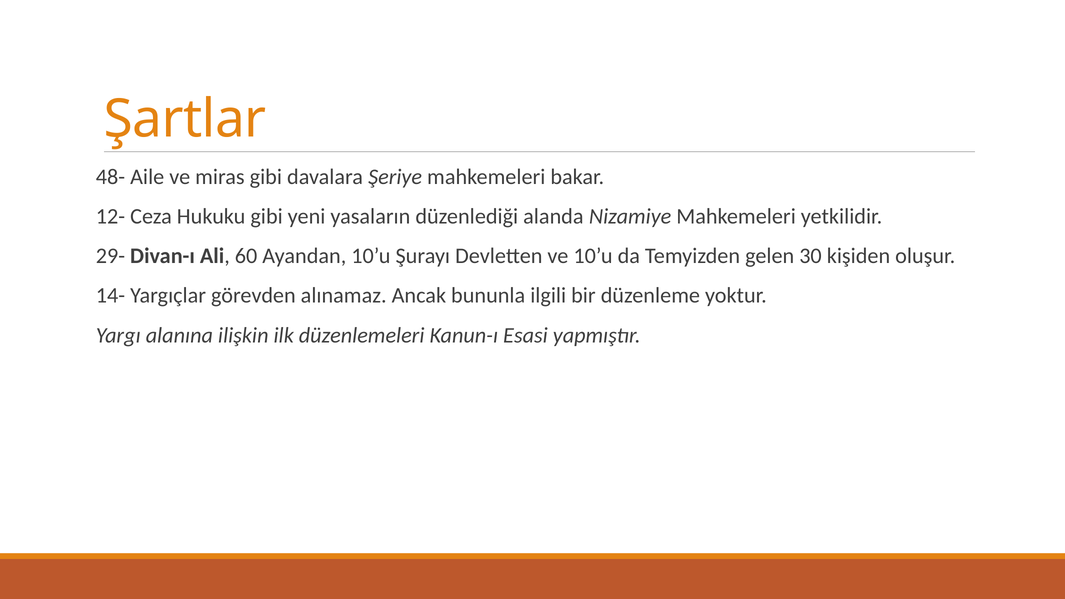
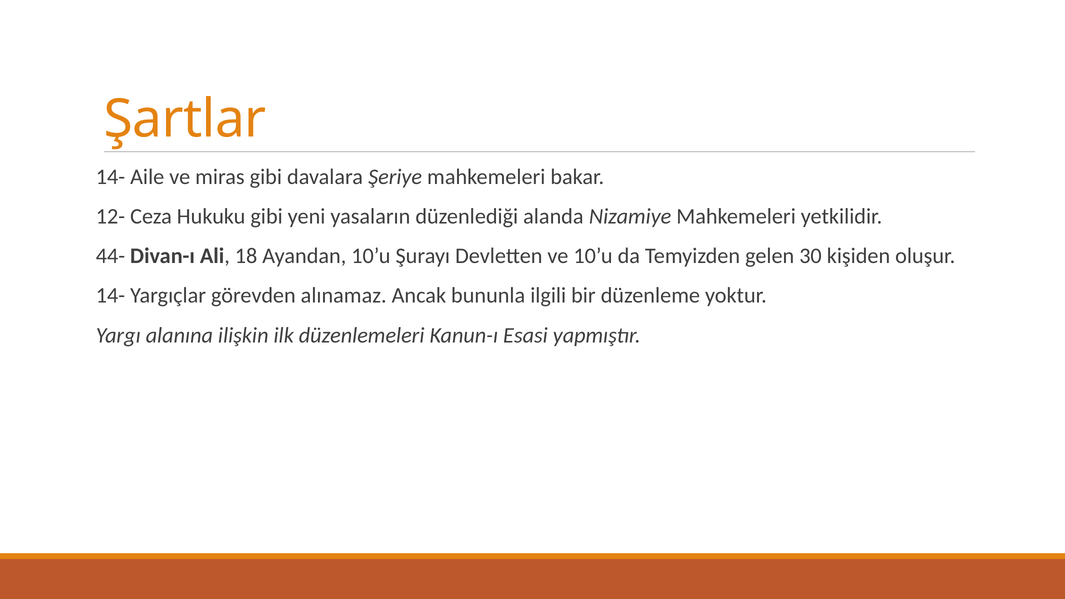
48- at (110, 177): 48- -> 14-
29-: 29- -> 44-
60: 60 -> 18
